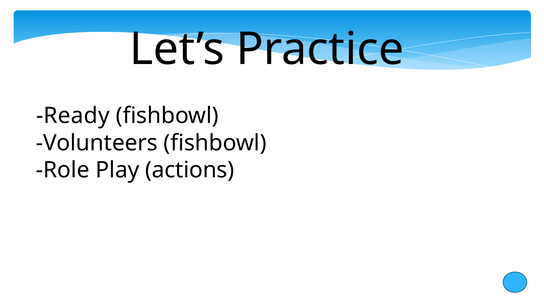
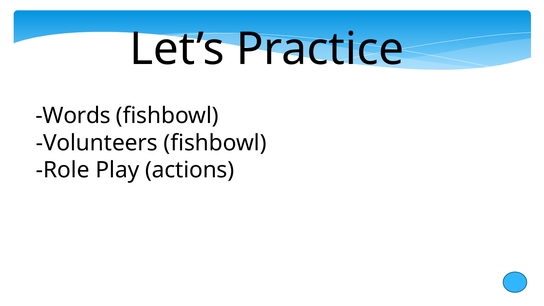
Ready: Ready -> Words
